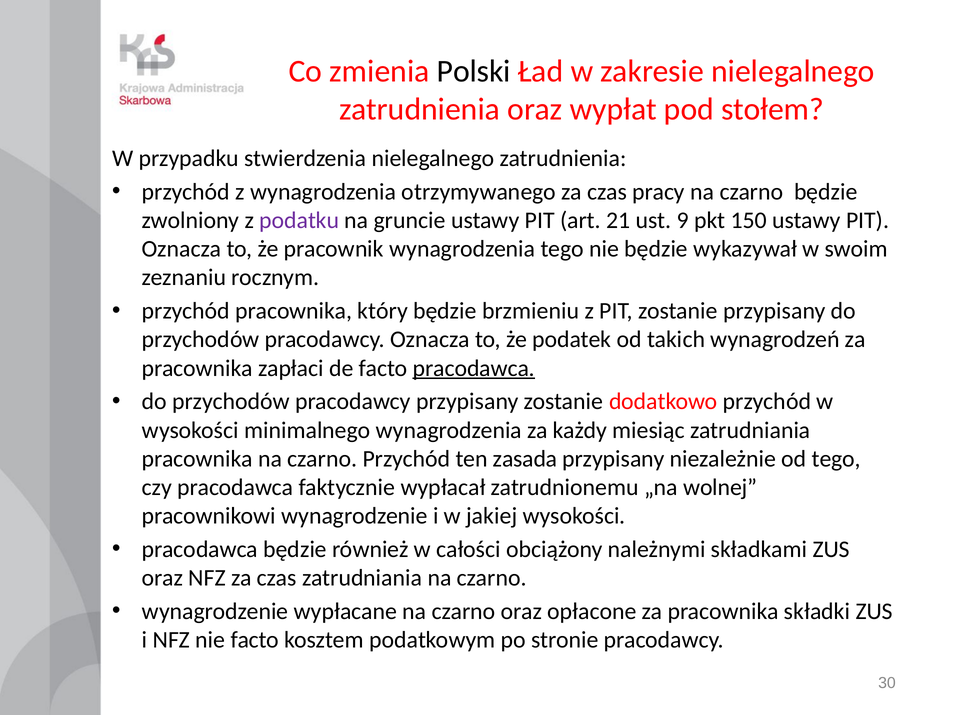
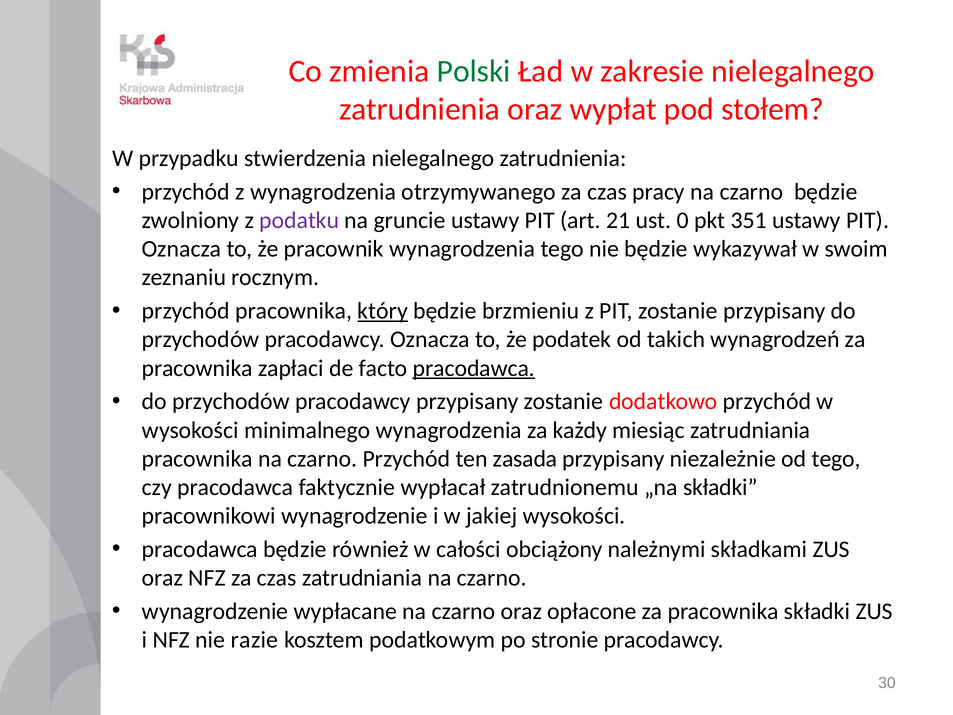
Polski colour: black -> green
9: 9 -> 0
150: 150 -> 351
który underline: none -> present
„na wolnej: wolnej -> składki
nie facto: facto -> razie
